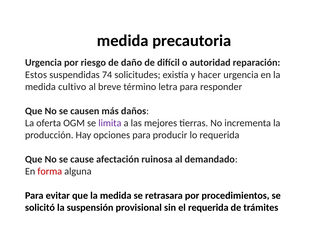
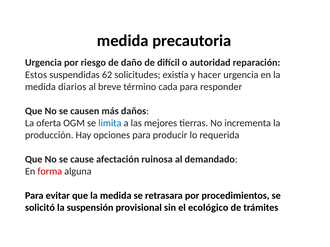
74: 74 -> 62
cultivo: cultivo -> diarios
letra: letra -> cada
limita colour: purple -> blue
el requerida: requerida -> ecológico
